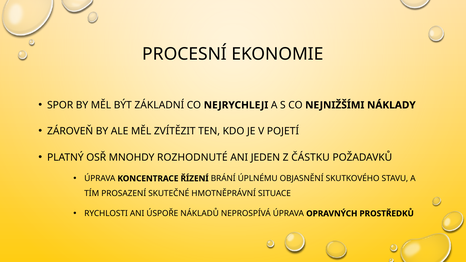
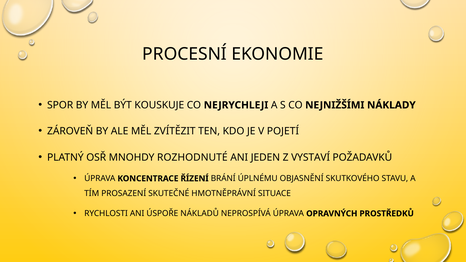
ZÁKLADNÍ: ZÁKLADNÍ -> KOUSKUJE
ČÁSTKU: ČÁSTKU -> VYSTAVÍ
